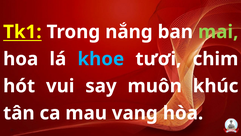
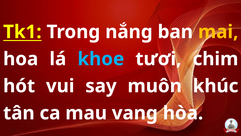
mai colour: light green -> yellow
